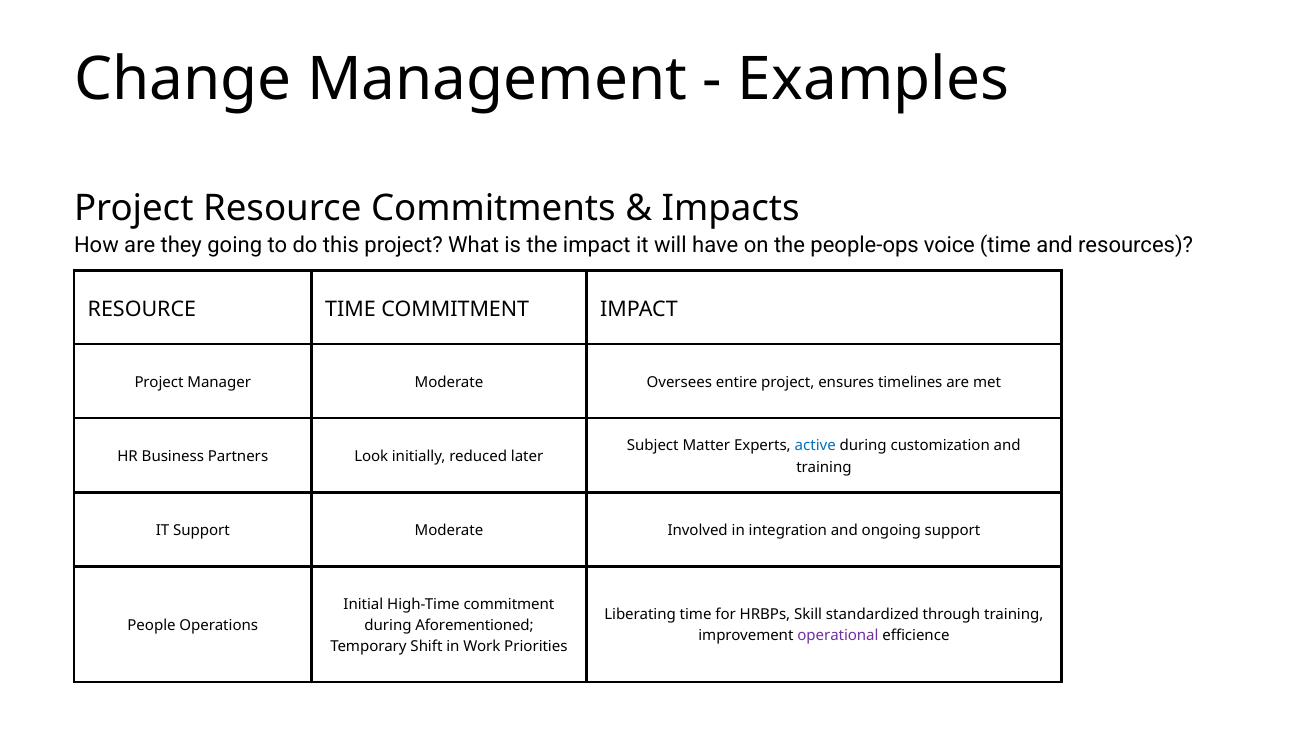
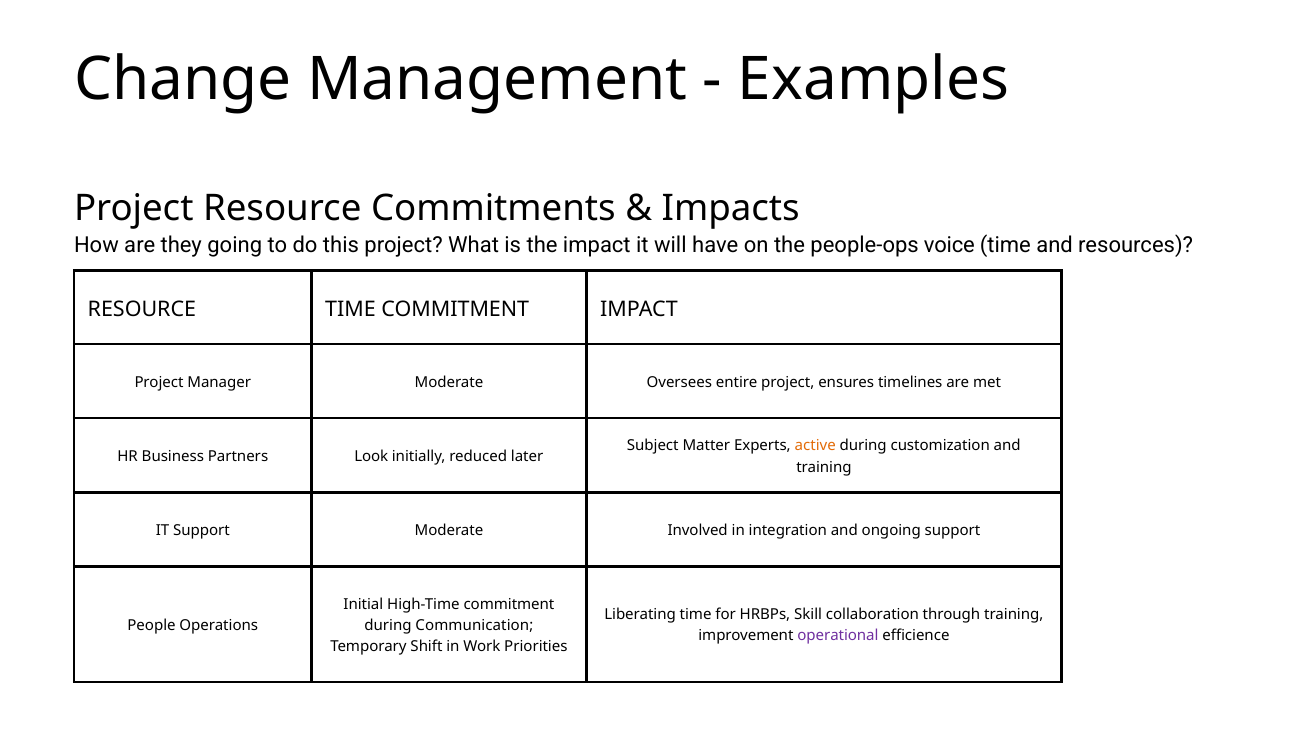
active colour: blue -> orange
standardized: standardized -> collaboration
Aforementioned: Aforementioned -> Communication
